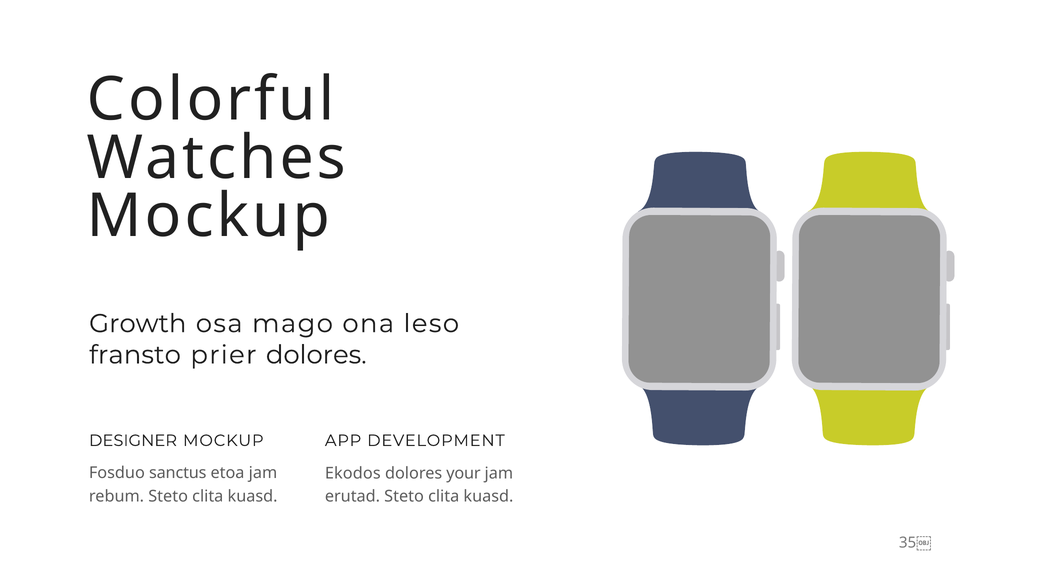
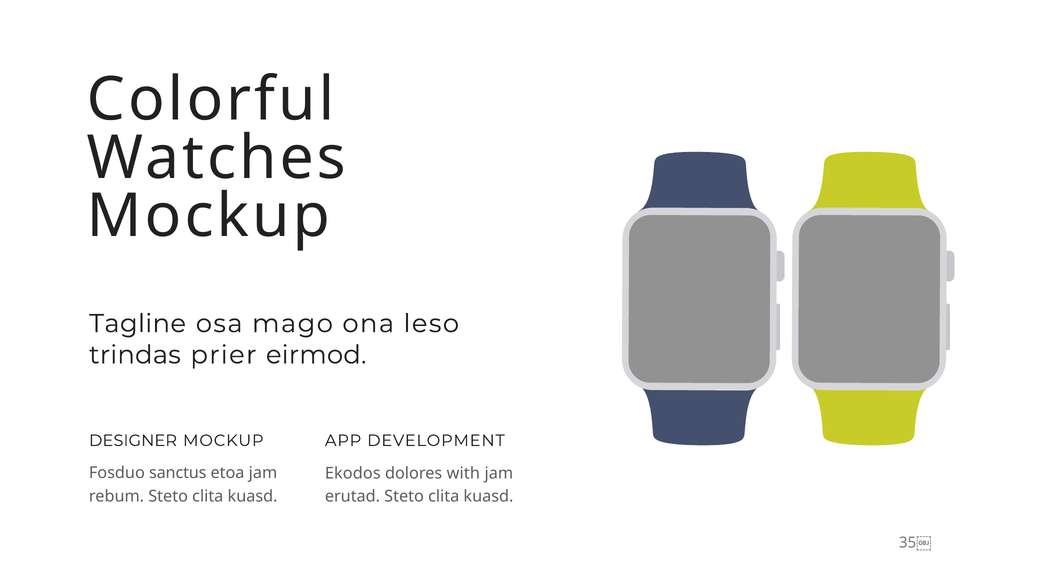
Growth: Growth -> Tagline
fransto: fransto -> trindas
prier dolores: dolores -> eirmod
your: your -> with
